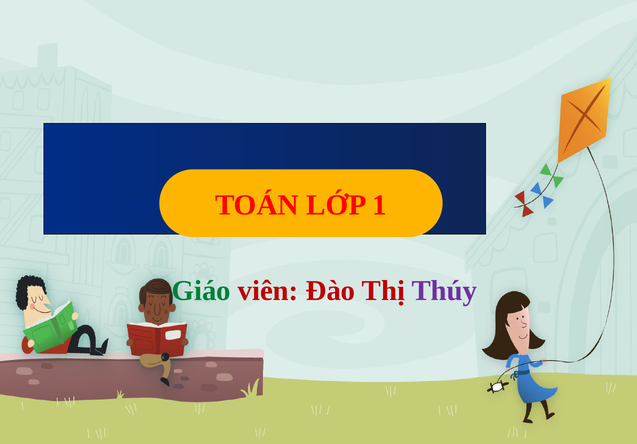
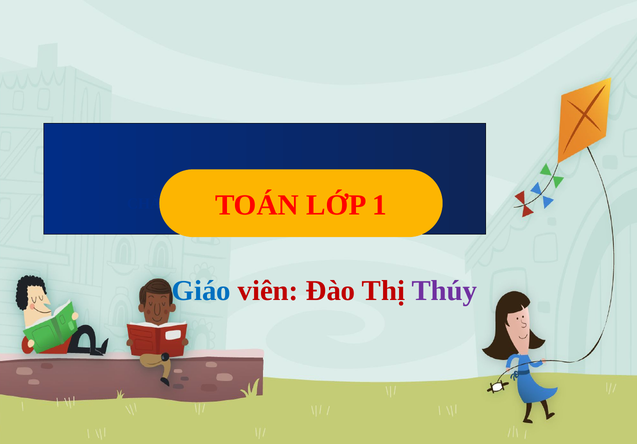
Giáo colour: green -> blue
